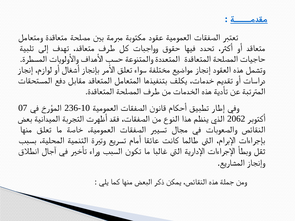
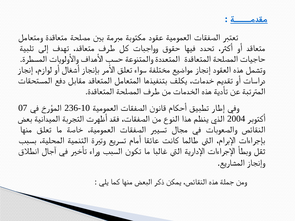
2062: 2062 -> 2004
